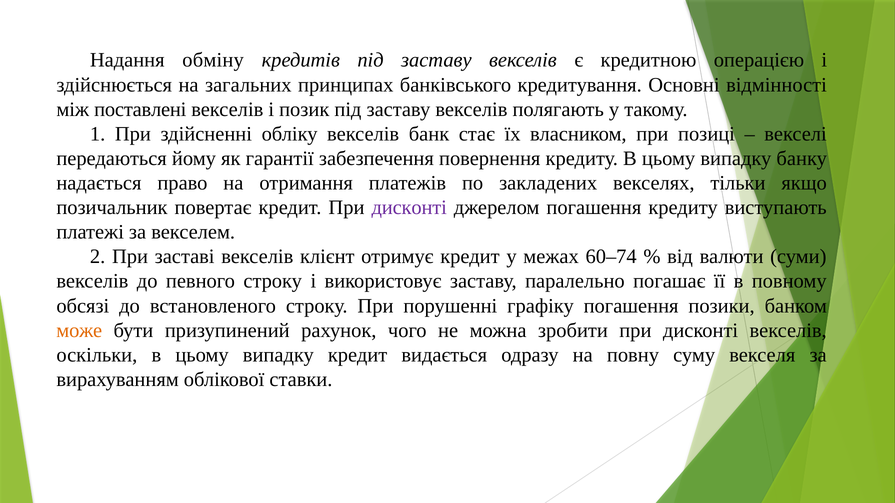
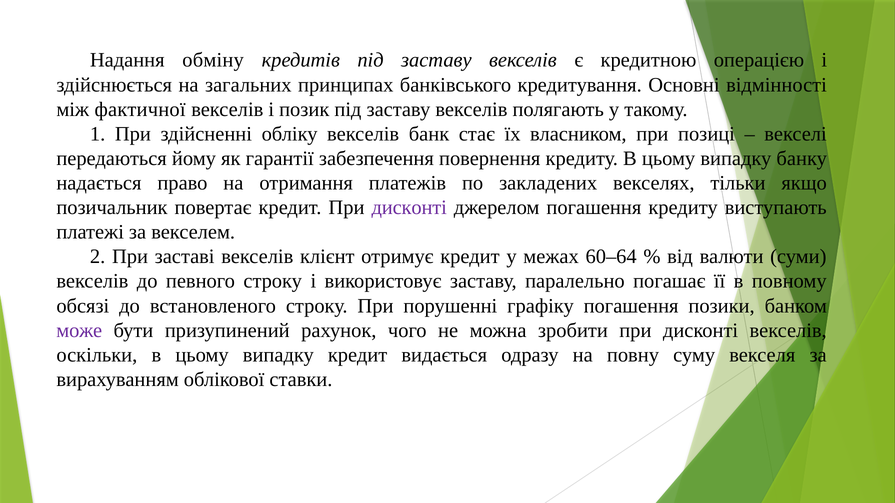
поставлені: поставлені -> фактичної
60–74: 60–74 -> 60–64
може colour: orange -> purple
